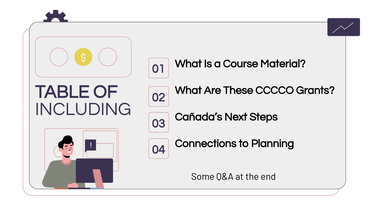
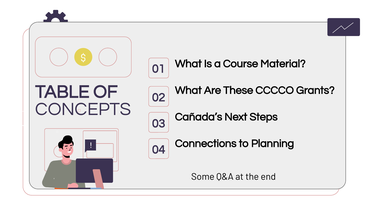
INCLUDING: INCLUDING -> CONCEPTS
